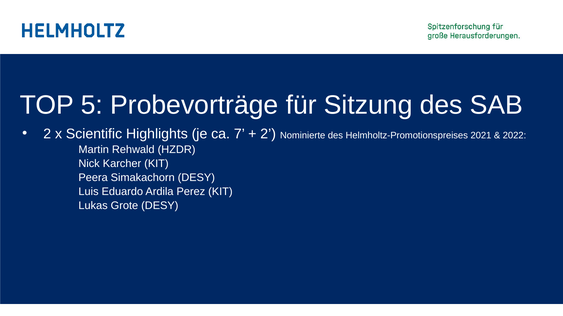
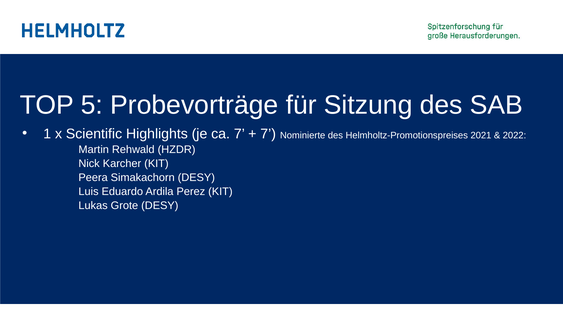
2 at (47, 134): 2 -> 1
2 at (268, 134): 2 -> 7
